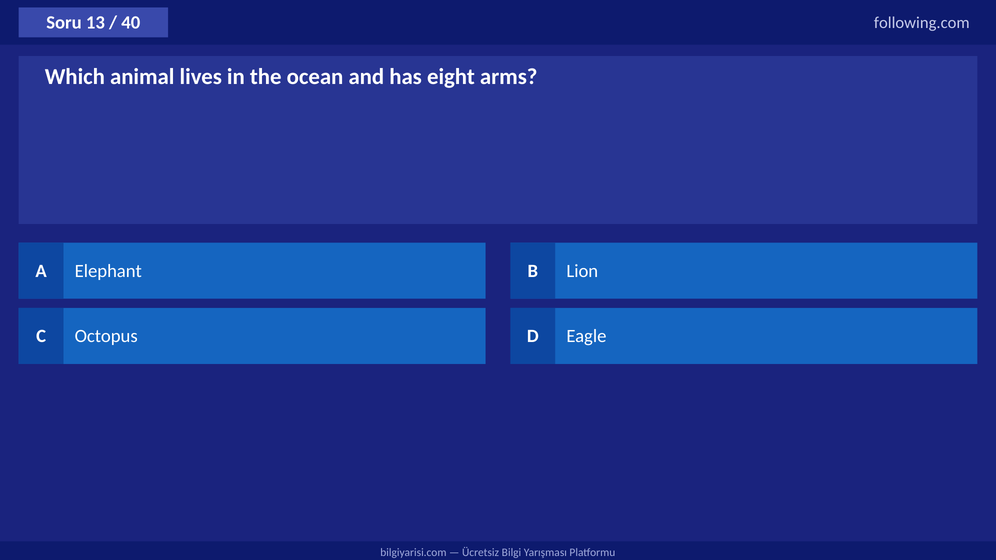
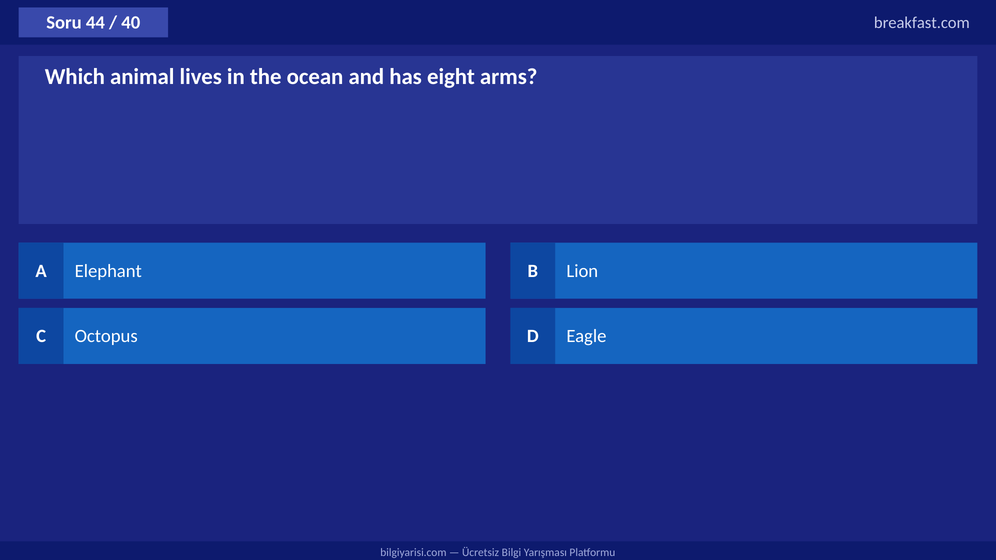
13: 13 -> 44
following.com: following.com -> breakfast.com
